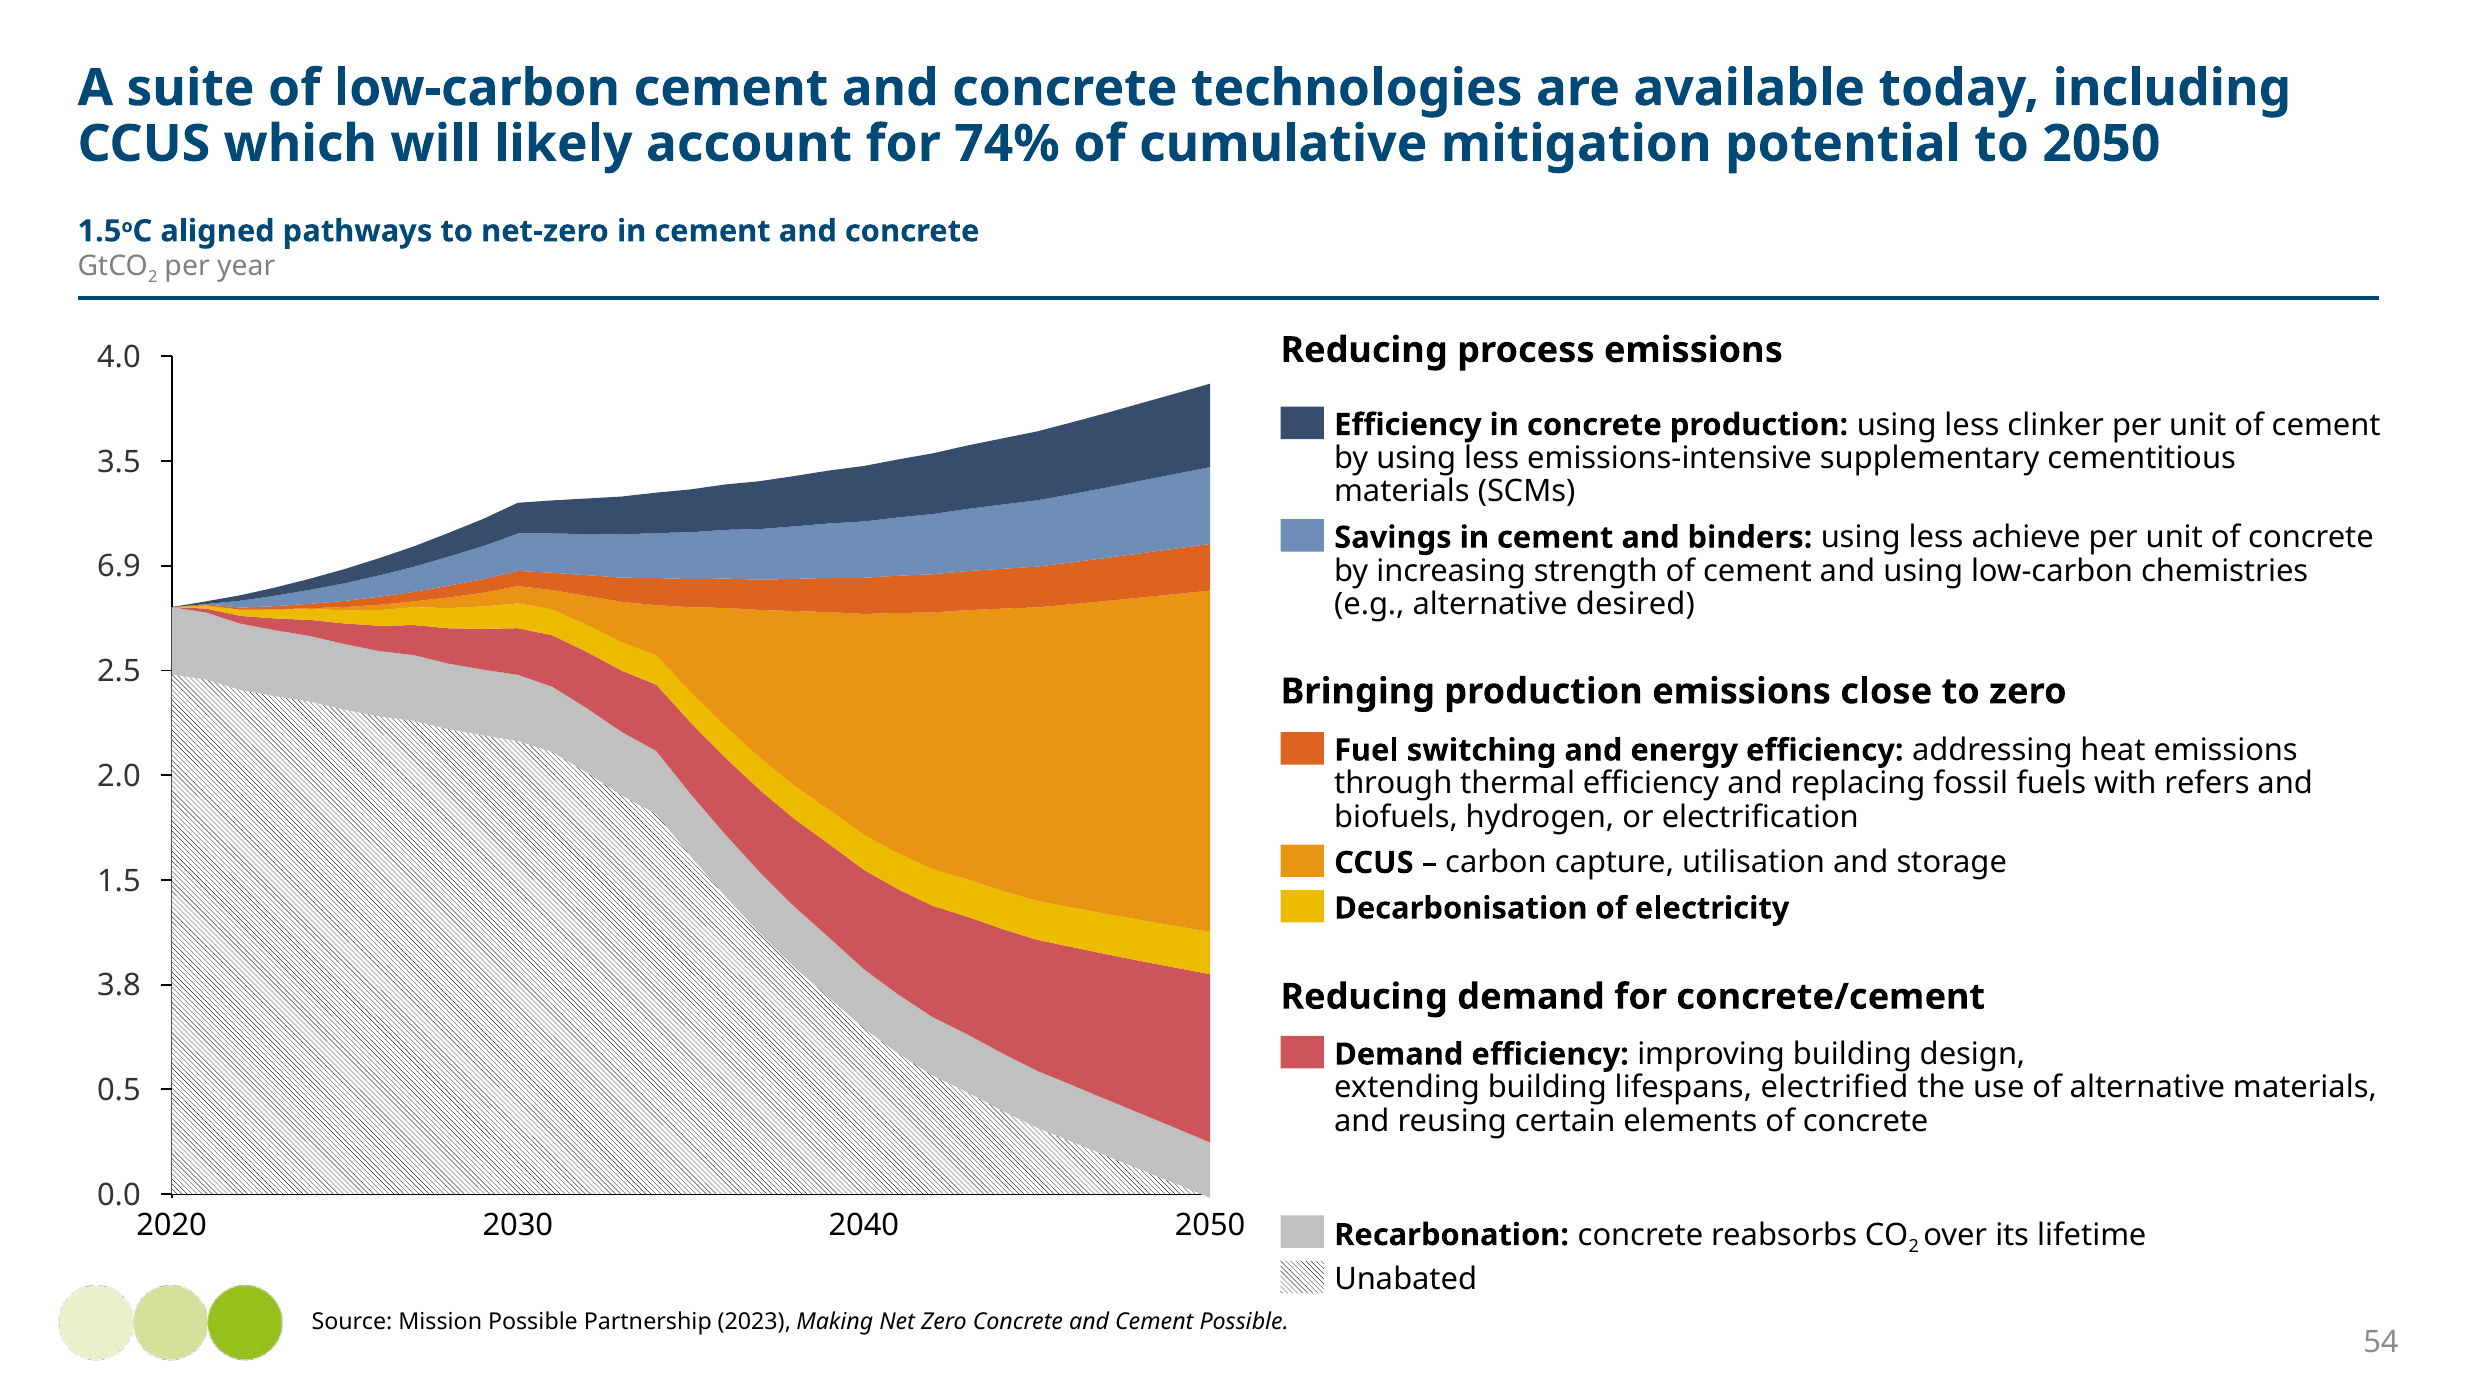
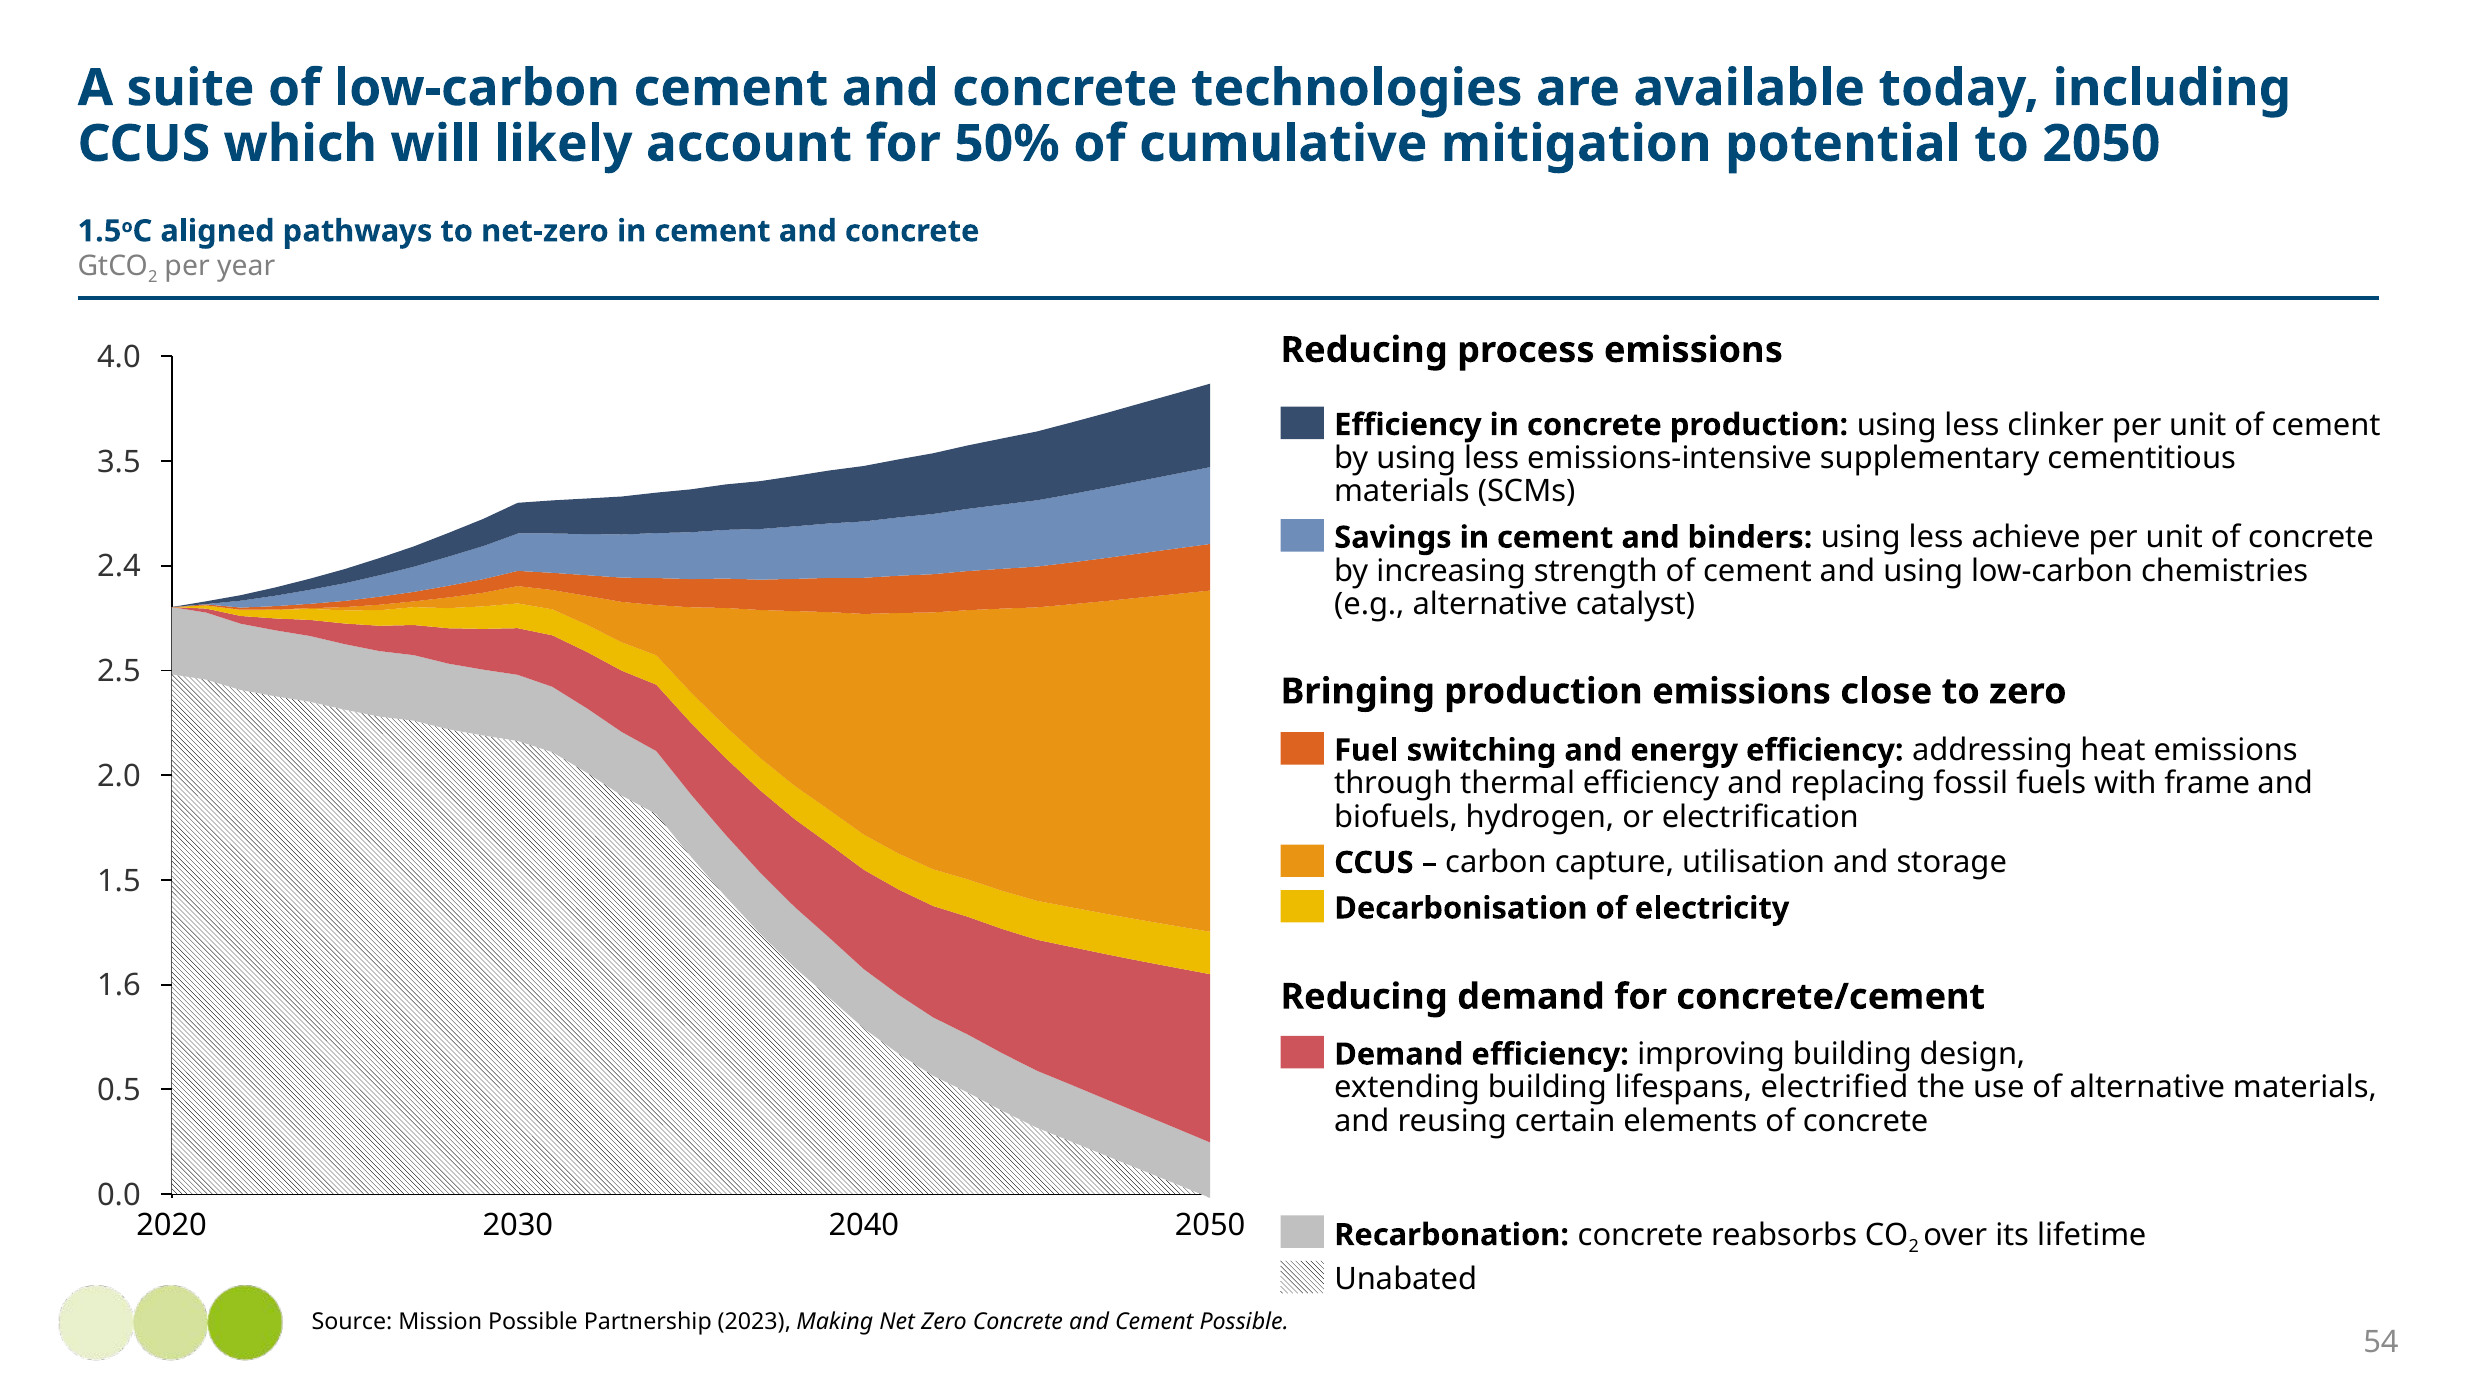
74%: 74% -> 50%
6.9: 6.9 -> 2.4
desired: desired -> catalyst
refers: refers -> frame
3.8: 3.8 -> 1.6
